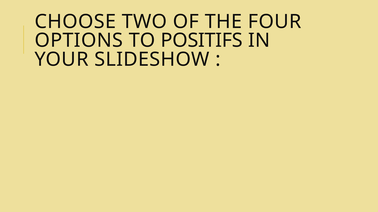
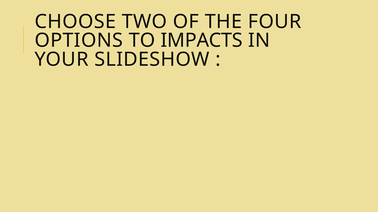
POSITIFS: POSITIFS -> IMPACTS
